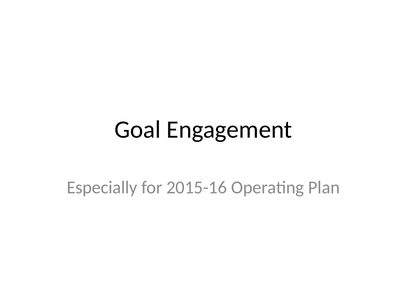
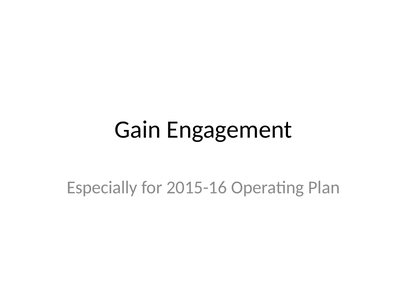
Goal: Goal -> Gain
